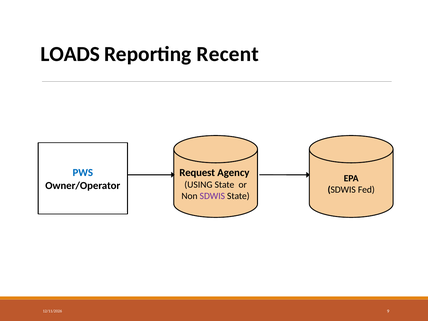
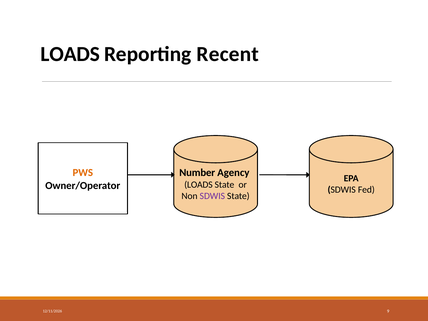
PWS colour: blue -> orange
Request: Request -> Number
USING at (198, 185): USING -> LOADS
